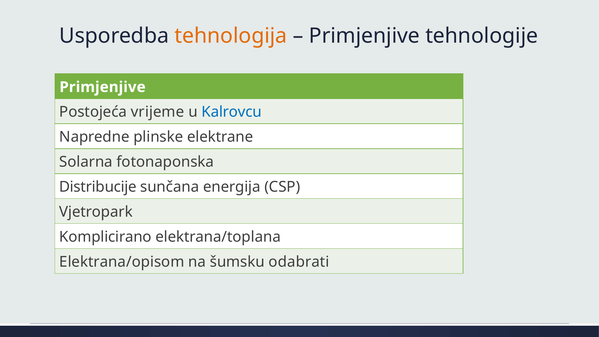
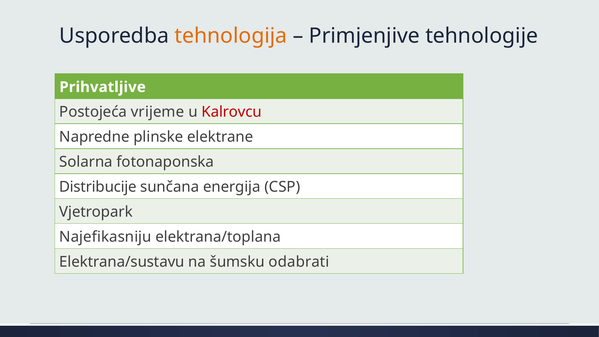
Primjenjive at (103, 87): Primjenjive -> Prihvatljive
Kalrovcu colour: blue -> red
Komplicirano: Komplicirano -> Najefikasniju
Elektrana/opisom: Elektrana/opisom -> Elektrana/sustavu
